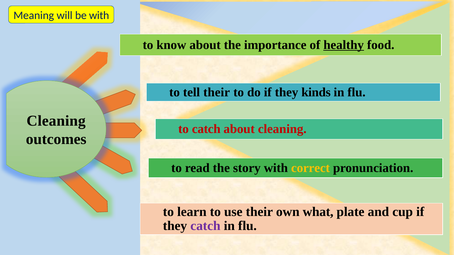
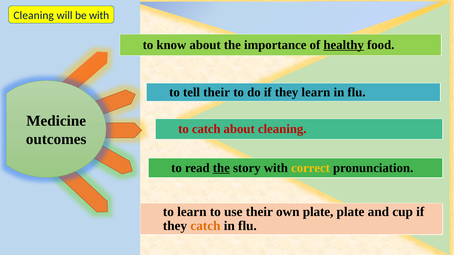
Meaning at (34, 15): Meaning -> Cleaning
they kinds: kinds -> learn
Cleaning at (56, 121): Cleaning -> Medicine
the at (221, 168) underline: none -> present
own what: what -> plate
catch at (205, 226) colour: purple -> orange
